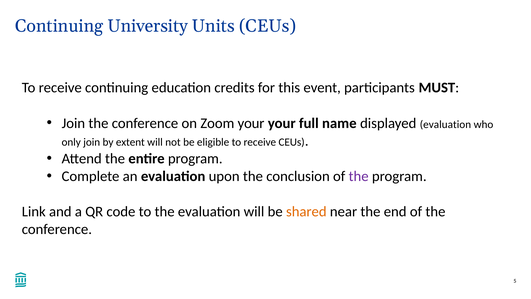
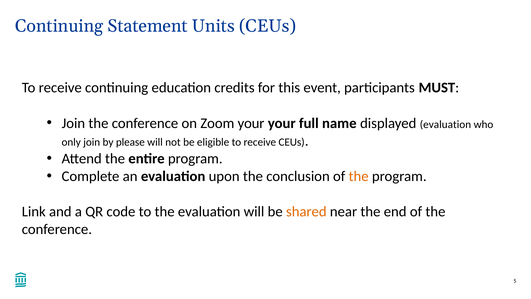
University: University -> Statement
extent: extent -> please
the at (359, 176) colour: purple -> orange
